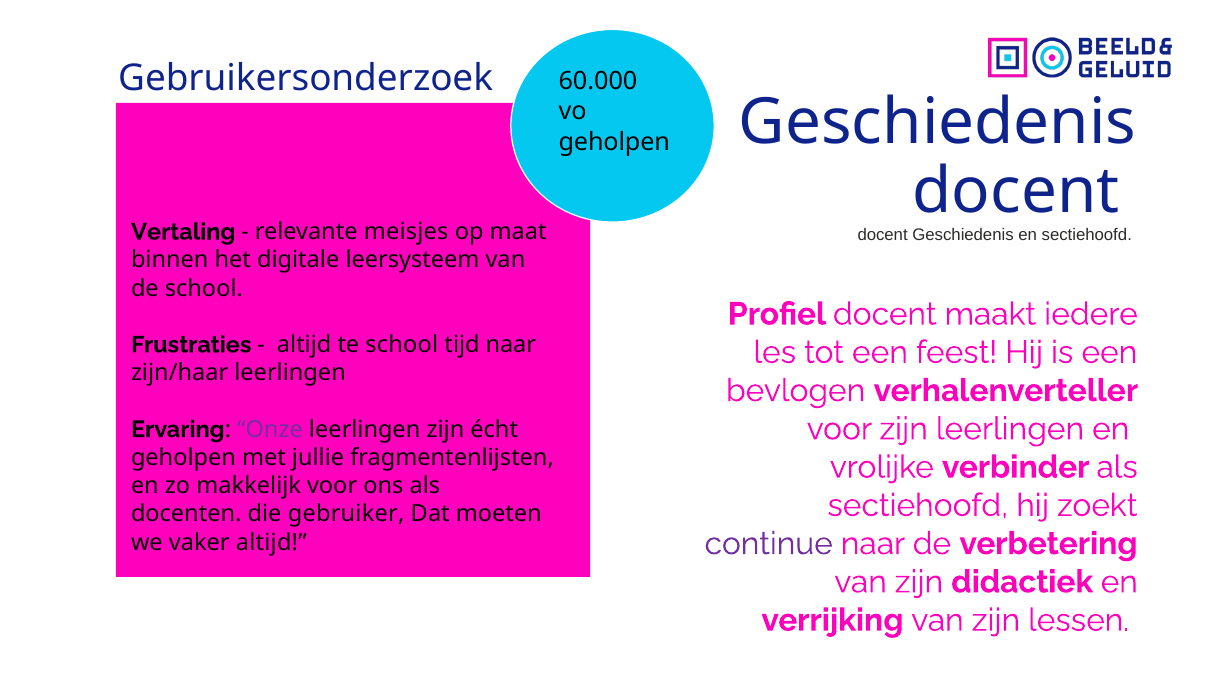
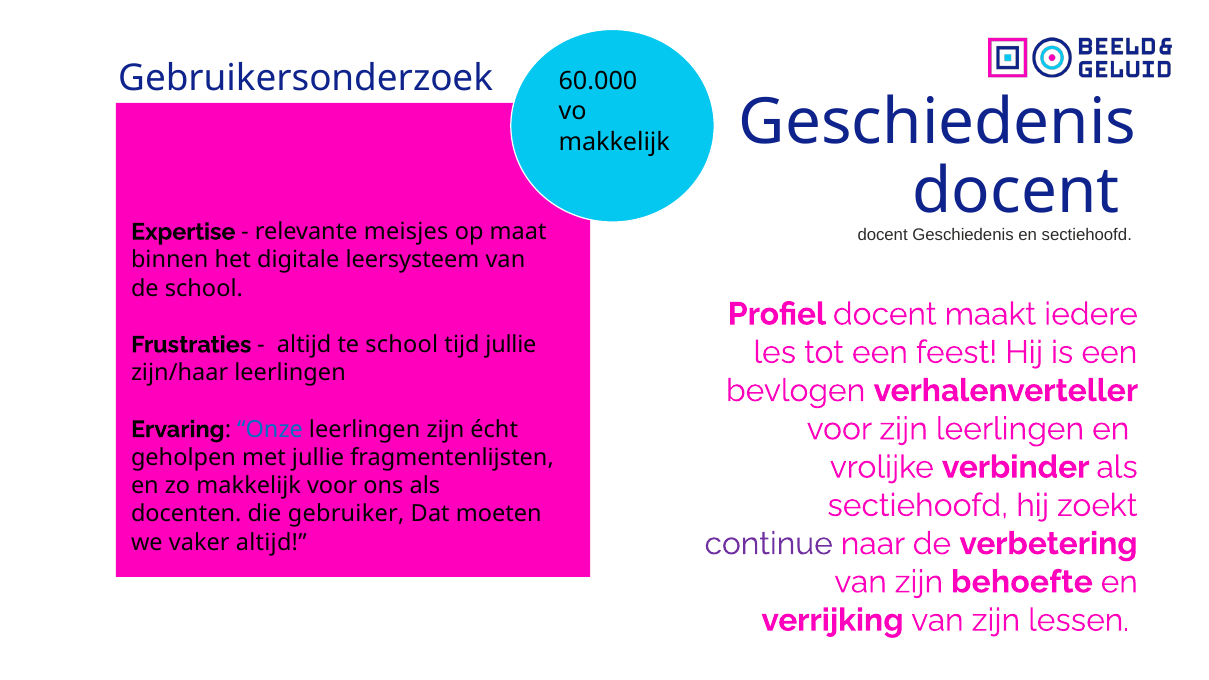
geholpen at (614, 142): geholpen -> makkelijk
Vertaling: Vertaling -> Expertise
tijd naar: naar -> jullie
Onze colour: purple -> blue
didactiek: didactiek -> behoefte
